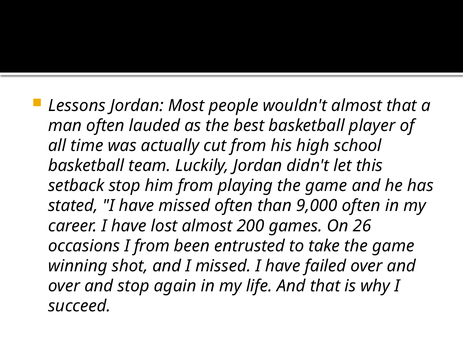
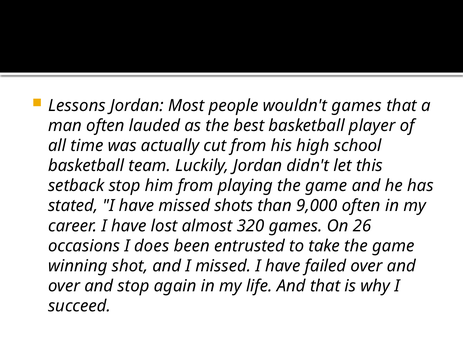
wouldn't almost: almost -> games
missed often: often -> shots
200: 200 -> 320
I from: from -> does
